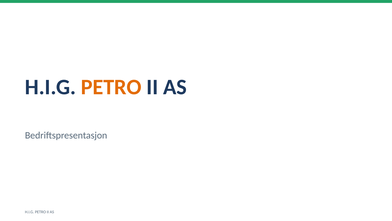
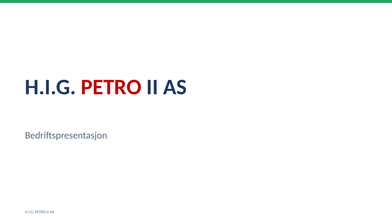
PETRO at (111, 87) colour: orange -> red
